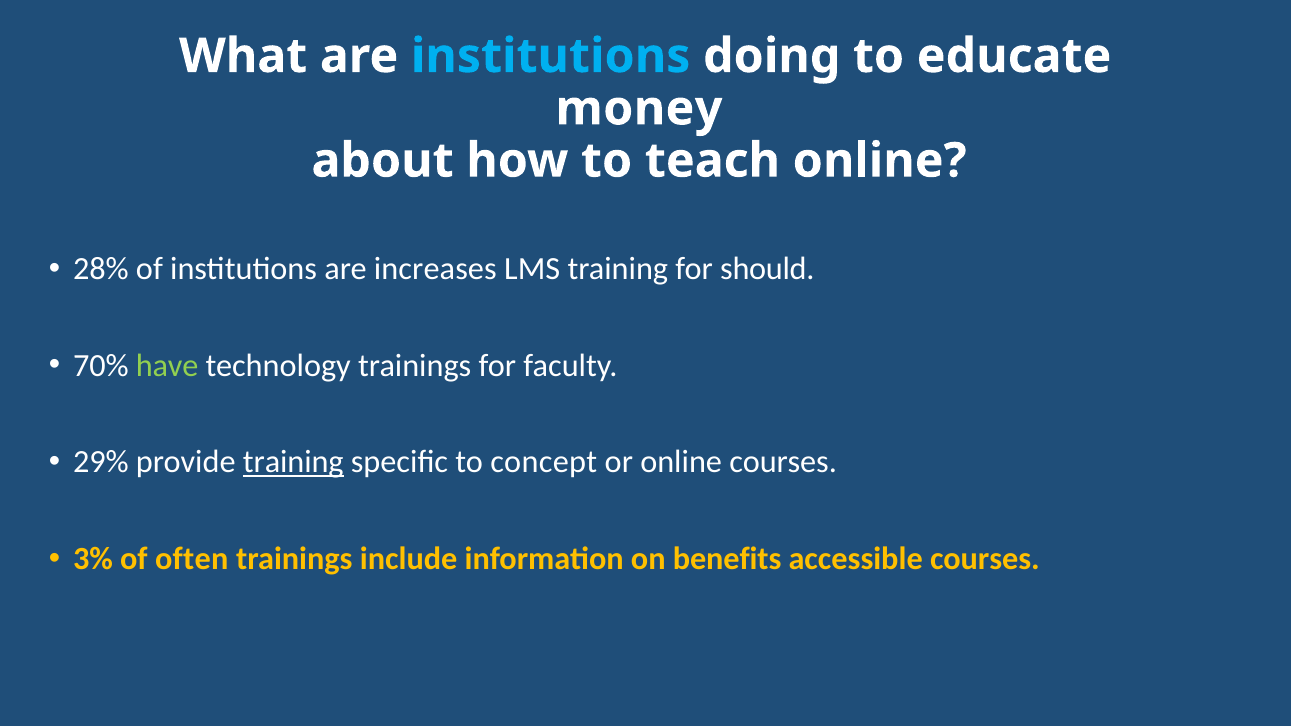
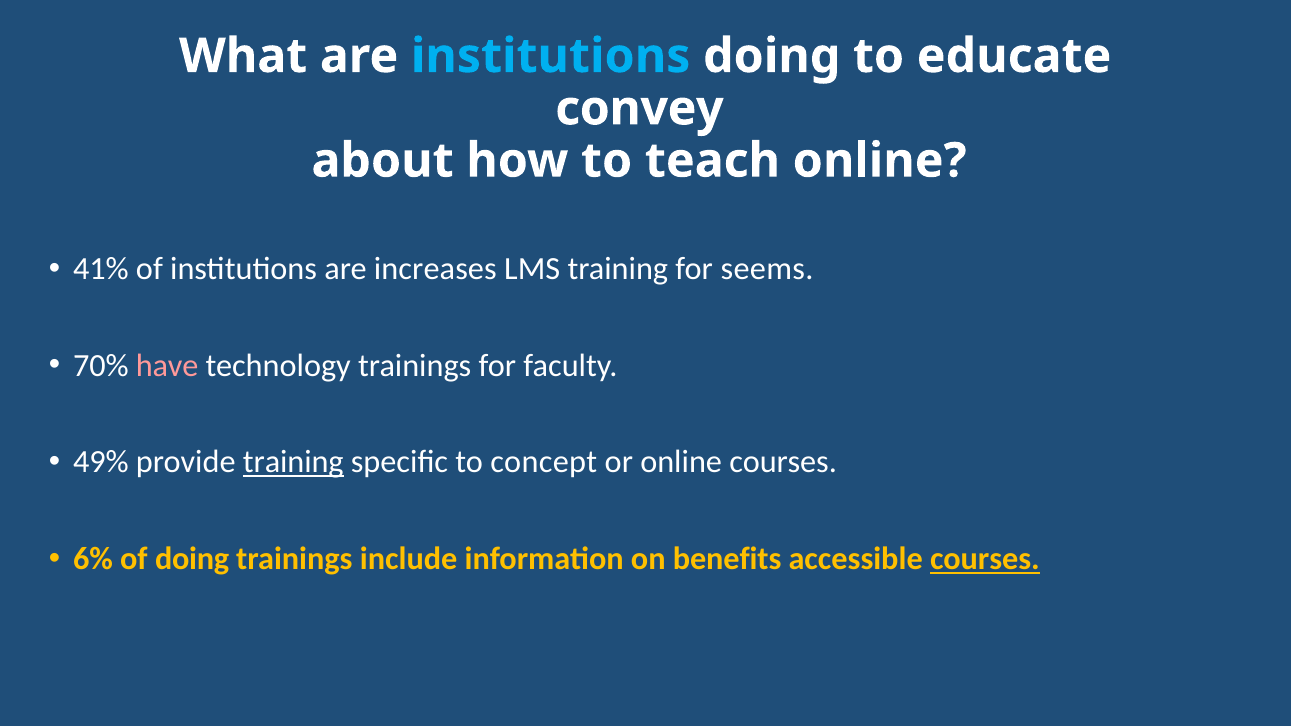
money: money -> convey
28%: 28% -> 41%
should: should -> seems
have colour: light green -> pink
29%: 29% -> 49%
3%: 3% -> 6%
of often: often -> doing
courses at (985, 559) underline: none -> present
